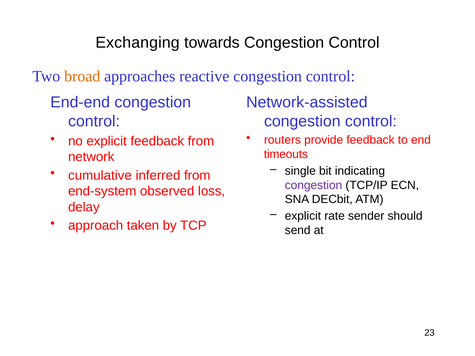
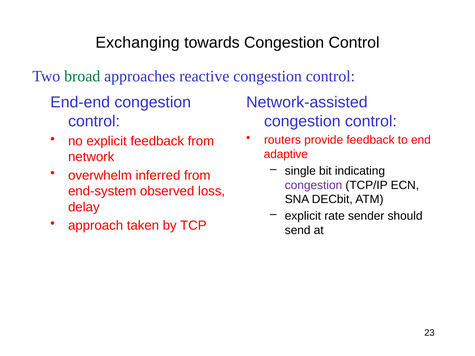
broad colour: orange -> green
timeouts: timeouts -> adaptive
cumulative: cumulative -> overwhelm
